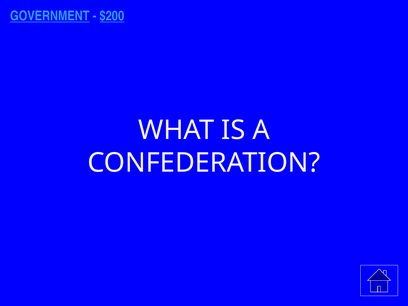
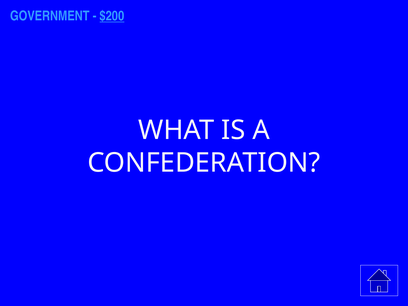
GOVERNMENT underline: present -> none
